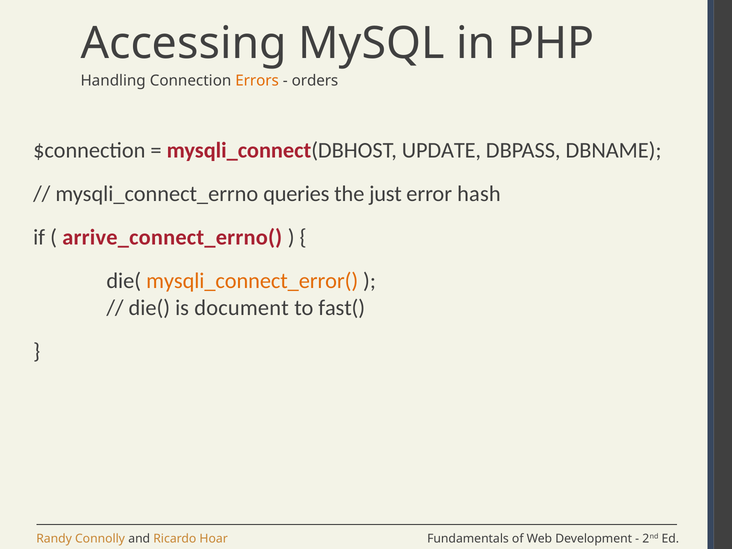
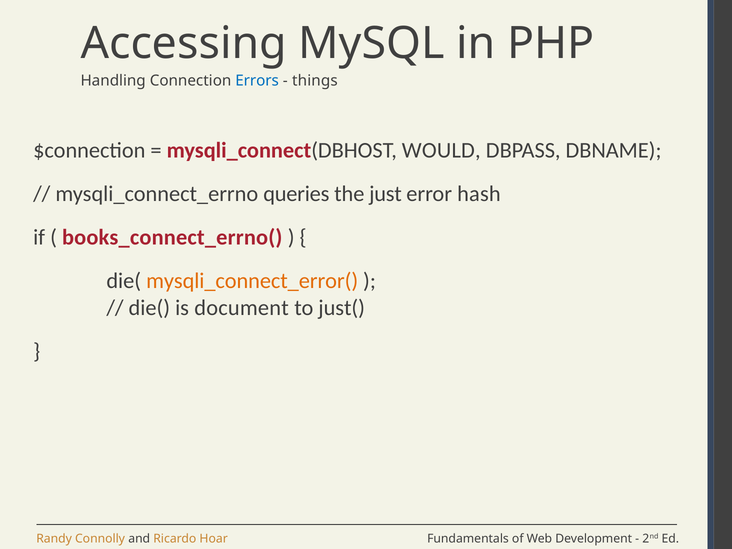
Errors colour: orange -> blue
orders: orders -> things
UPDATE: UPDATE -> WOULD
arrive_connect_errno(: arrive_connect_errno( -> books_connect_errno(
fast(: fast( -> just(
